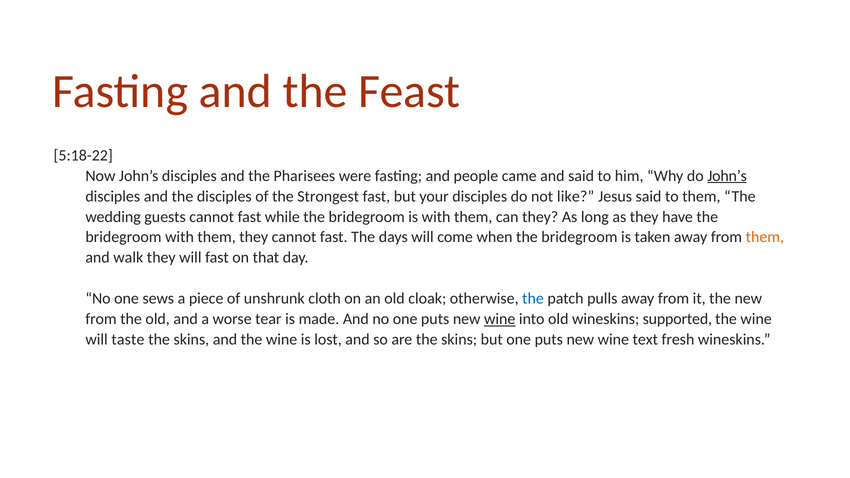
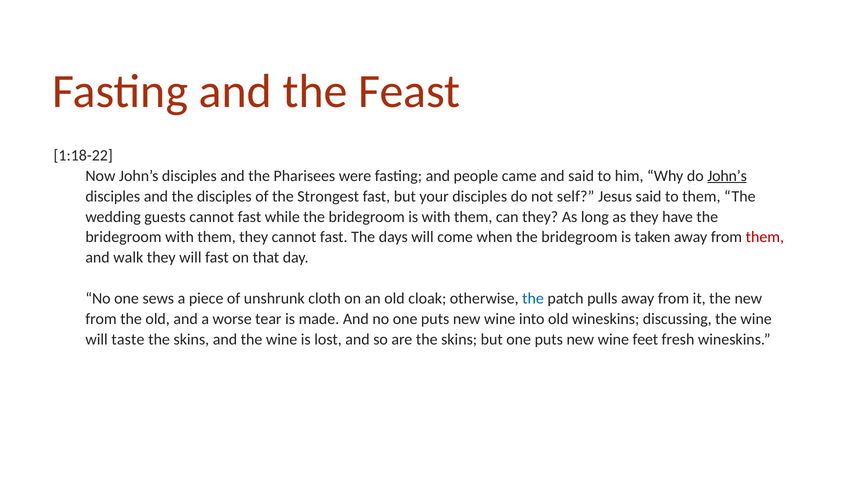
5:18-22: 5:18-22 -> 1:18-22
like: like -> self
them at (765, 237) colour: orange -> red
wine at (500, 319) underline: present -> none
supported: supported -> discussing
text: text -> feet
